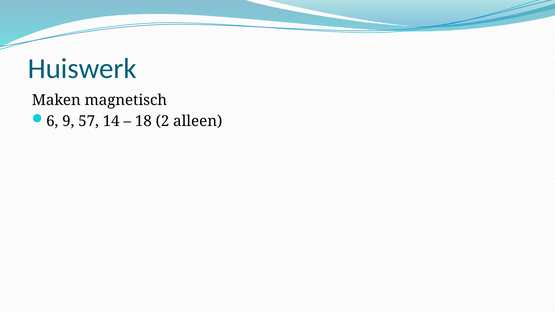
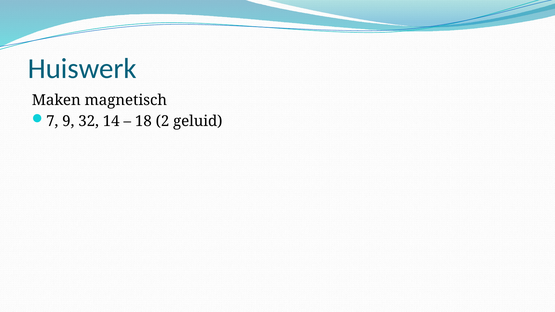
6: 6 -> 7
57: 57 -> 32
alleen: alleen -> geluid
